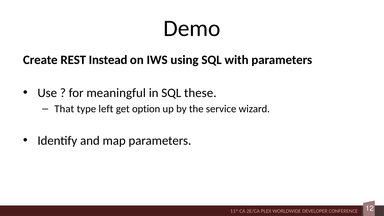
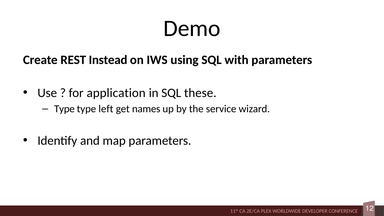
meaningful: meaningful -> application
That at (64, 109): That -> Type
option: option -> names
